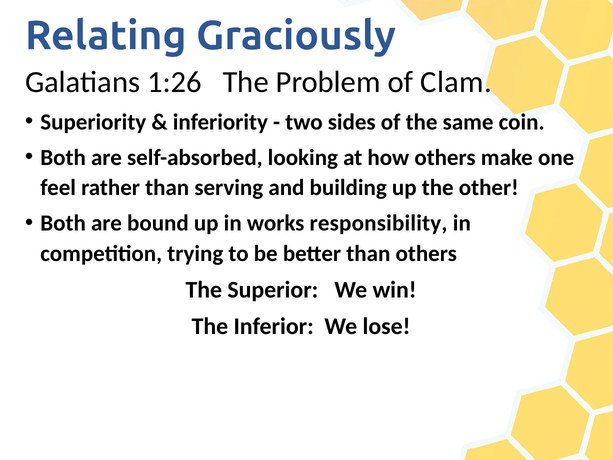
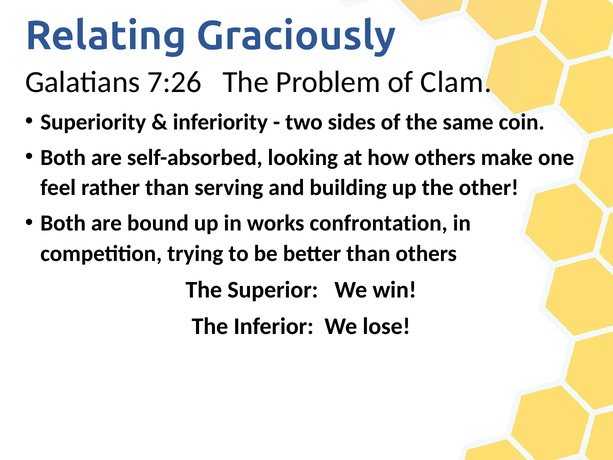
1:26: 1:26 -> 7:26
responsibility: responsibility -> confrontation
